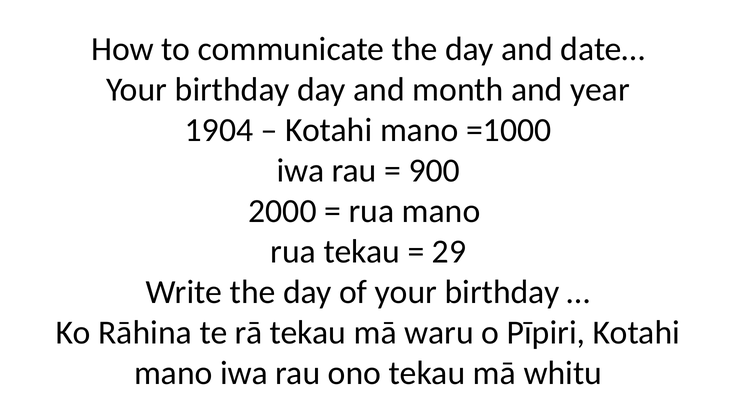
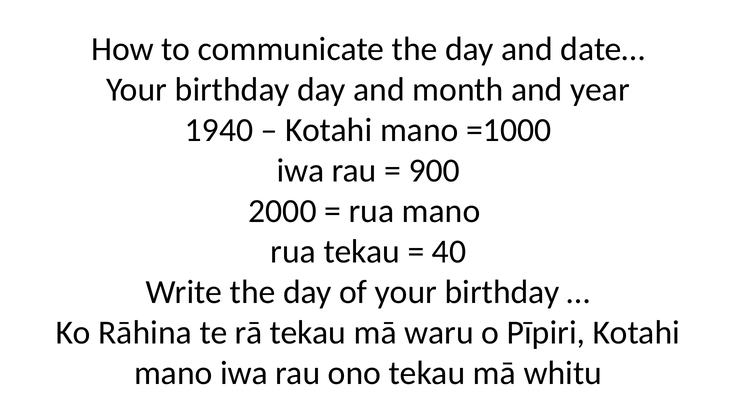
1904: 1904 -> 1940
29: 29 -> 40
